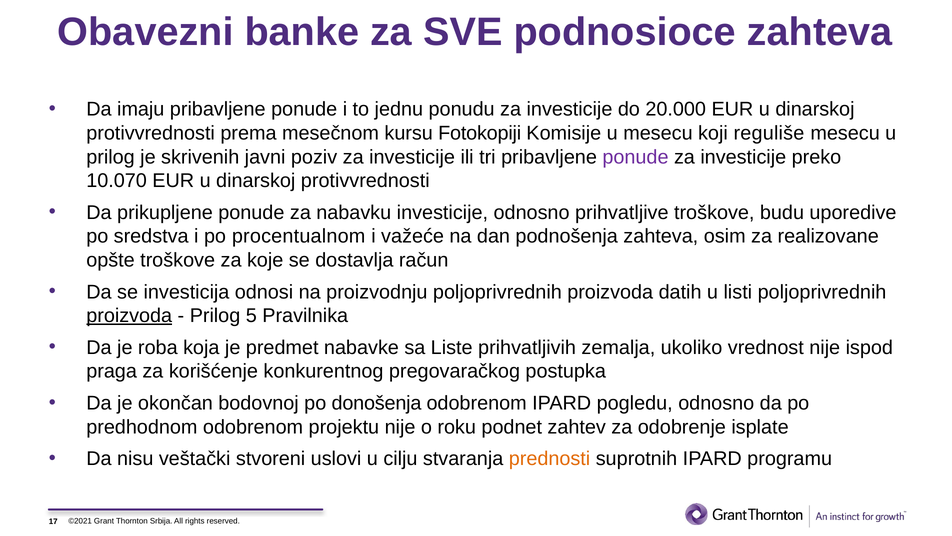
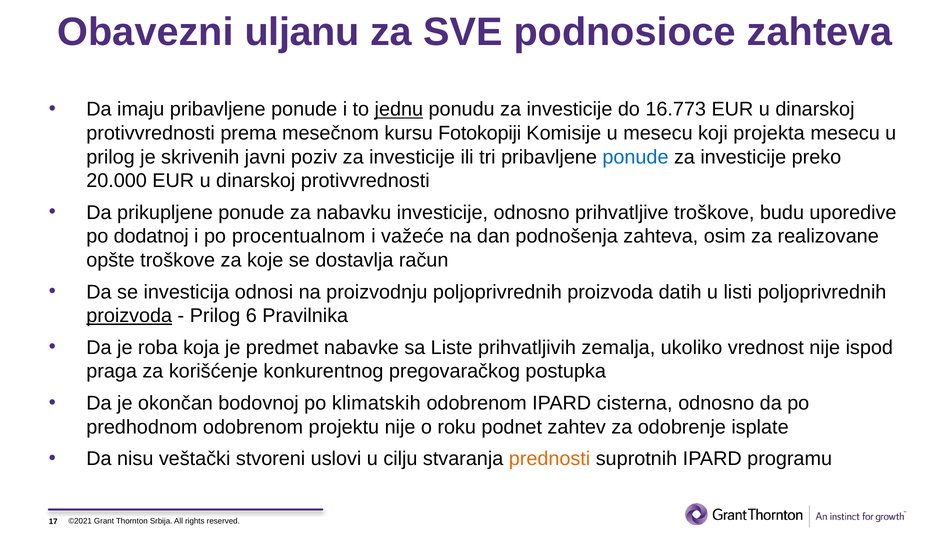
banke: banke -> uljanu
jednu underline: none -> present
20.000: 20.000 -> 16.773
reguliše: reguliše -> projekta
ponude at (635, 157) colour: purple -> blue
10.070: 10.070 -> 20.000
sredstva: sredstva -> dodatnoj
5: 5 -> 6
donošenja: donošenja -> klimatskih
pogledu: pogledu -> cisterna
